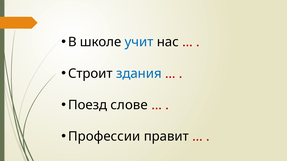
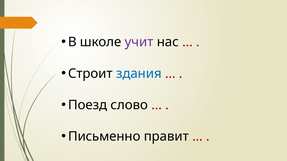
учит colour: blue -> purple
слове: слове -> слово
Профессии: Профессии -> Письменно
